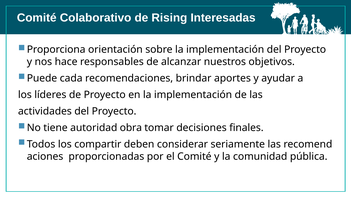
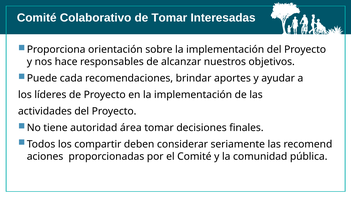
de Rising: Rising -> Tomar
obra: obra -> área
